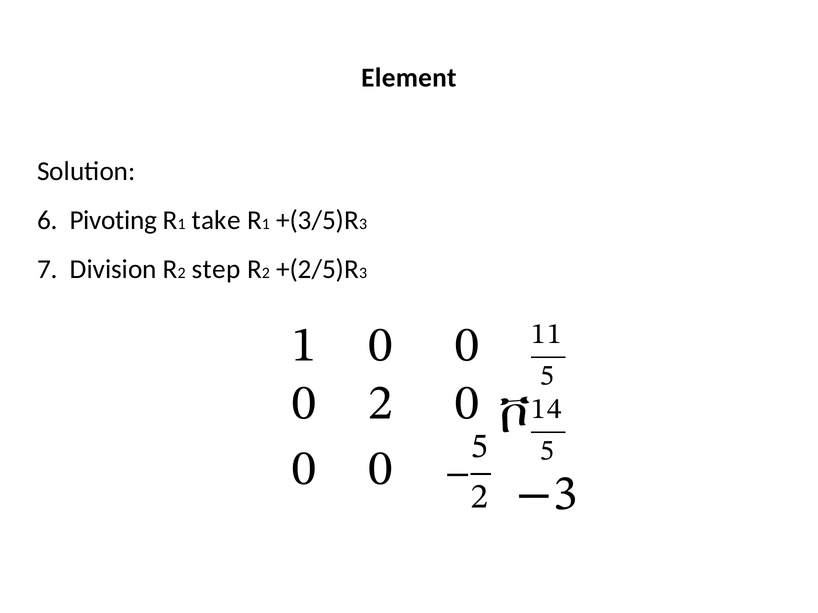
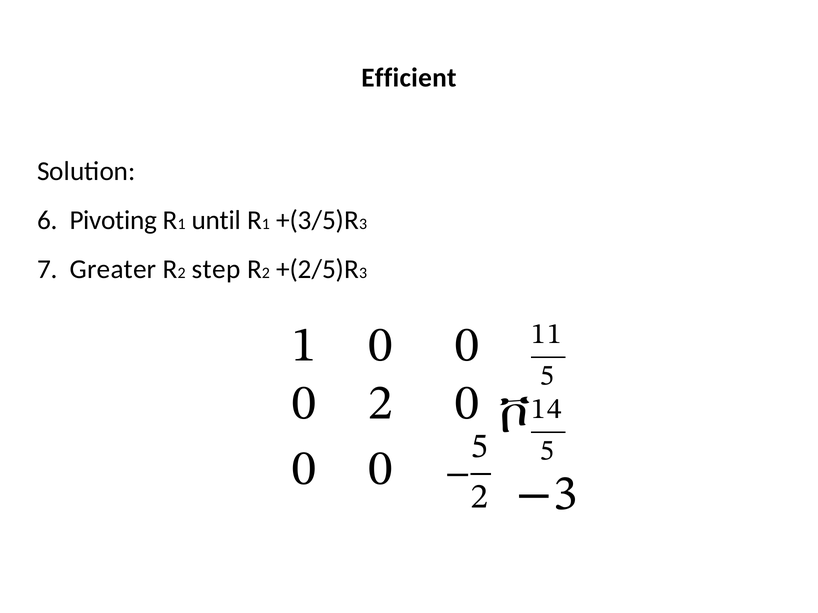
Element: Element -> Efficient
take: take -> until
Division: Division -> Greater
